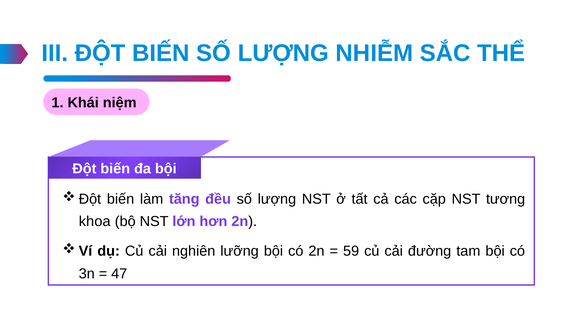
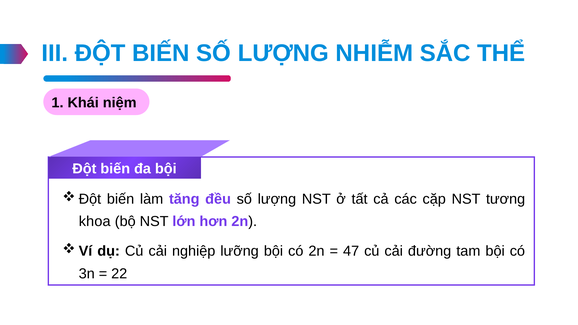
nghiên: nghiên -> nghiệp
59: 59 -> 47
47: 47 -> 22
